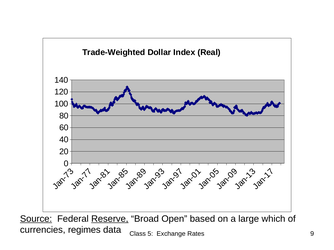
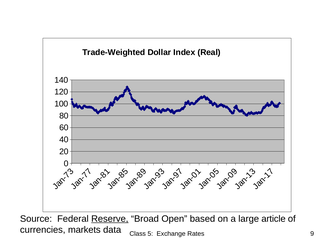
Source underline: present -> none
which: which -> article
regimes: regimes -> markets
